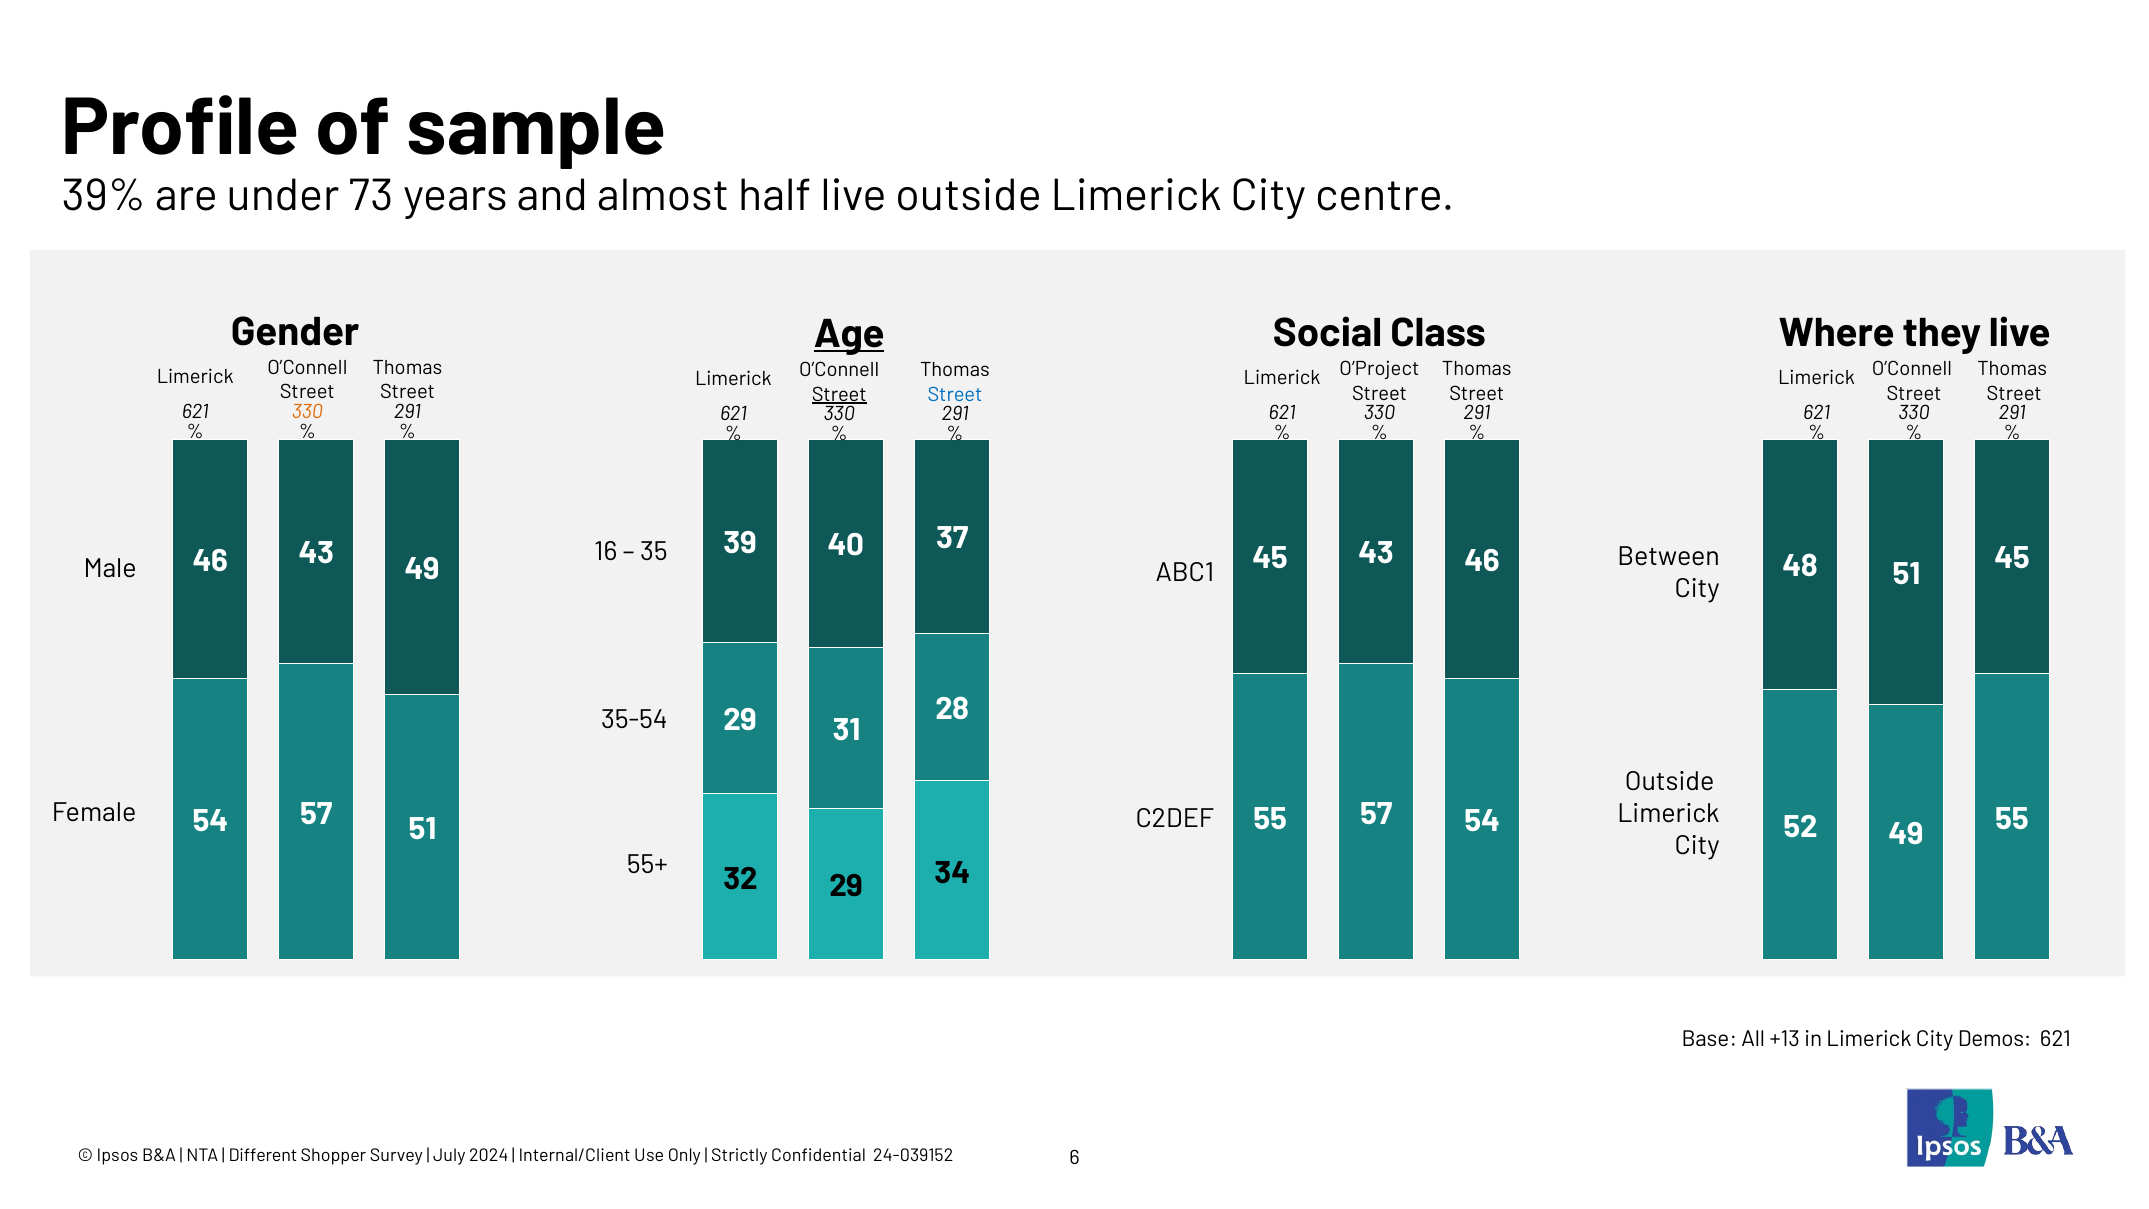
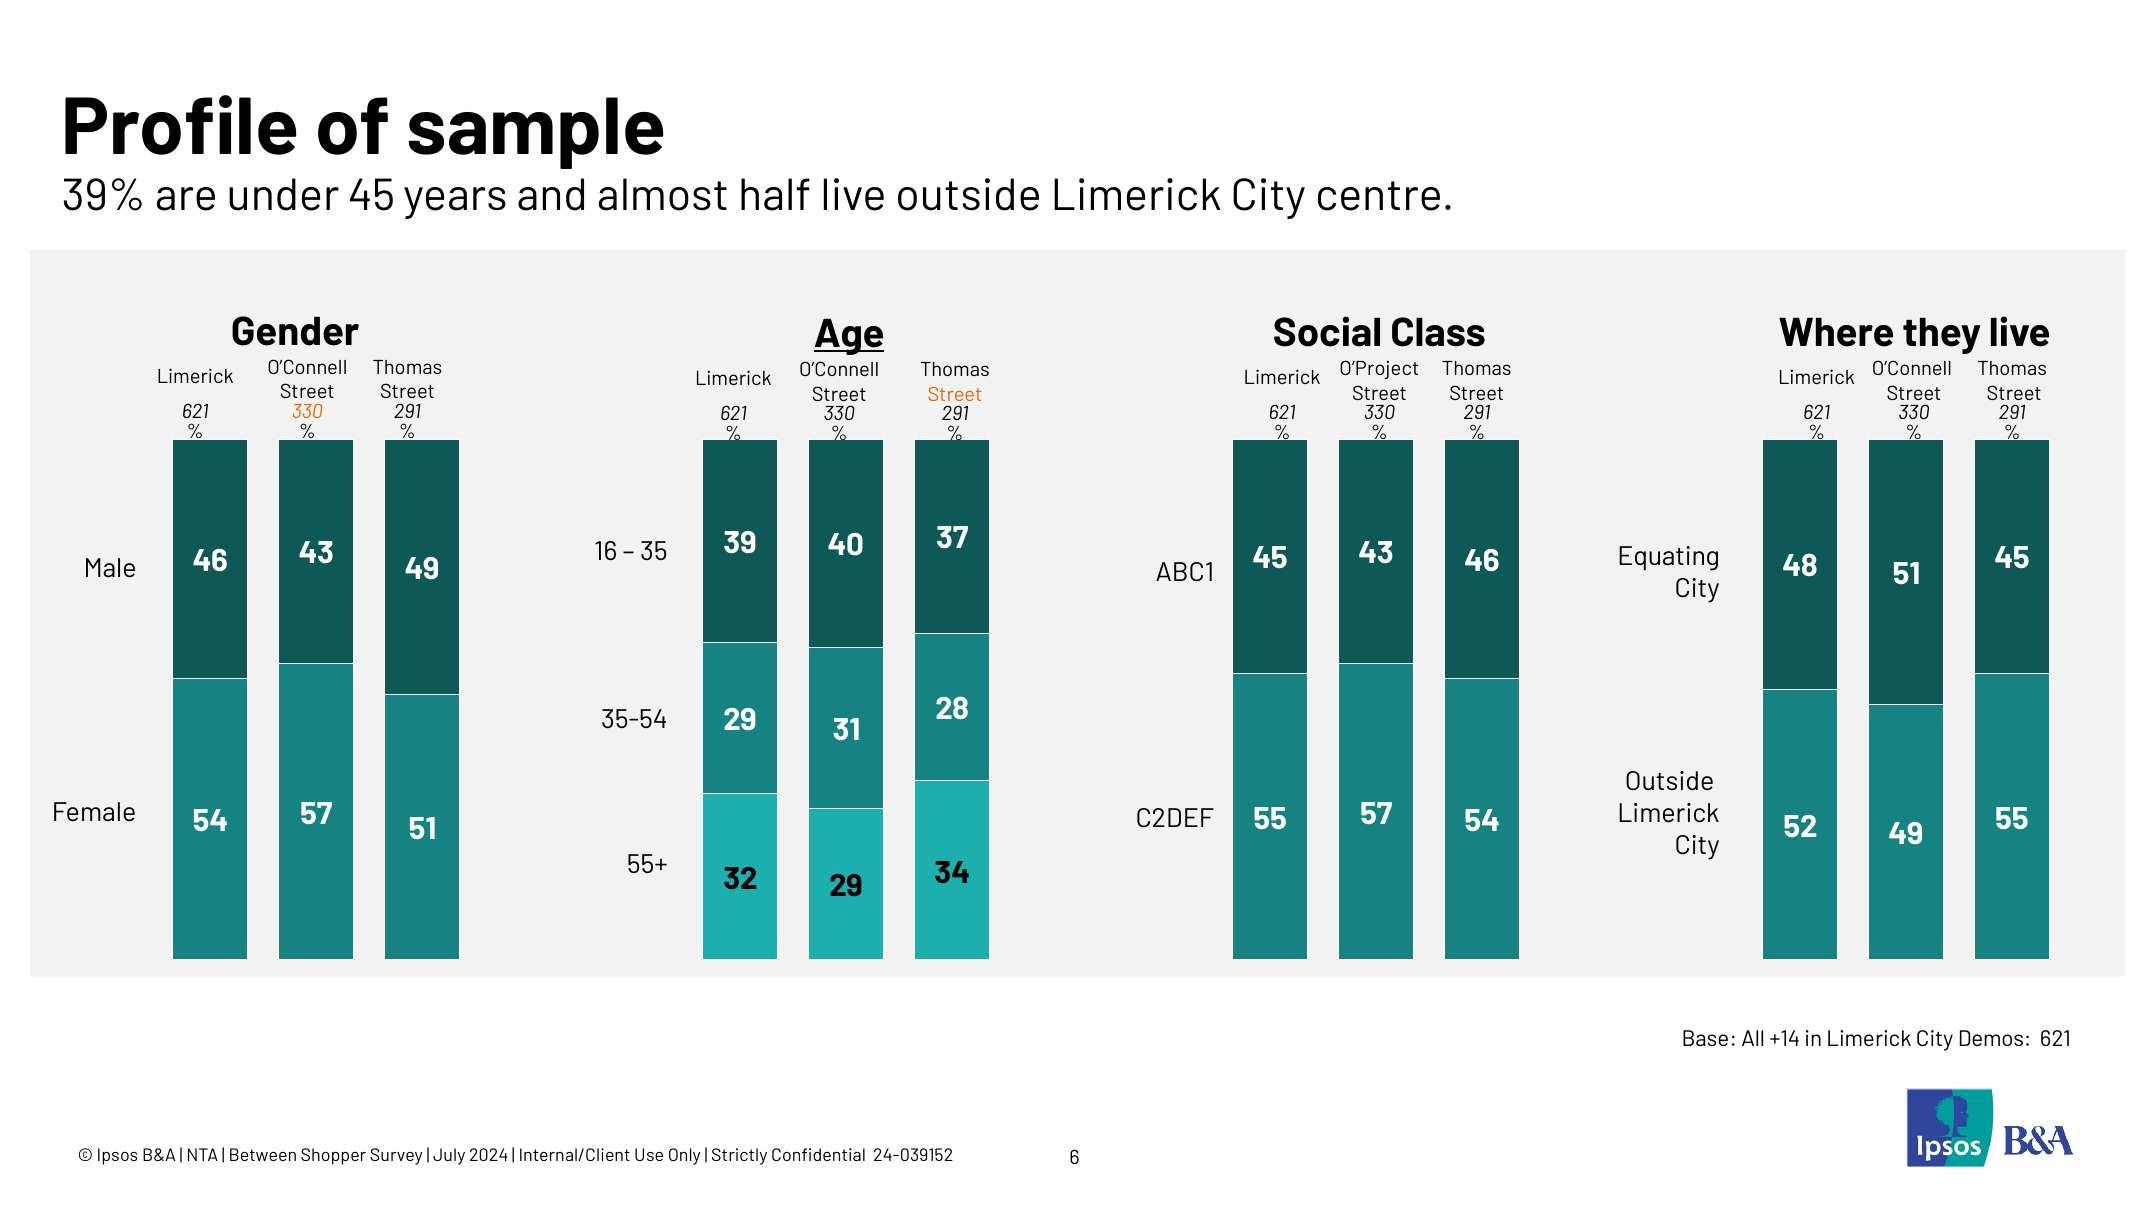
under 73: 73 -> 45
Street at (839, 394) underline: present -> none
Street at (955, 394) colour: blue -> orange
Between: Between -> Equating
+13: +13 -> +14
Different: Different -> Between
